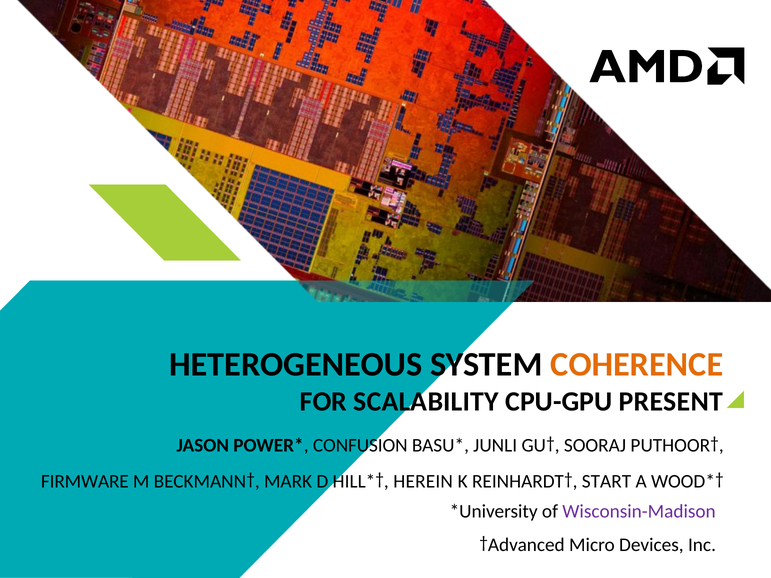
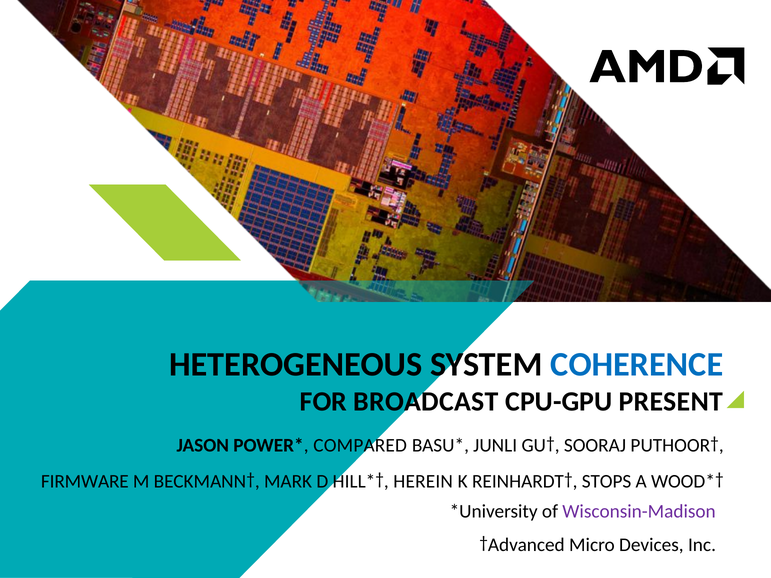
COHERENCE colour: orange -> blue
SCALABILITY: SCALABILITY -> BROADCAST
CONFUSION: CONFUSION -> COMPARED
START: START -> STOPS
